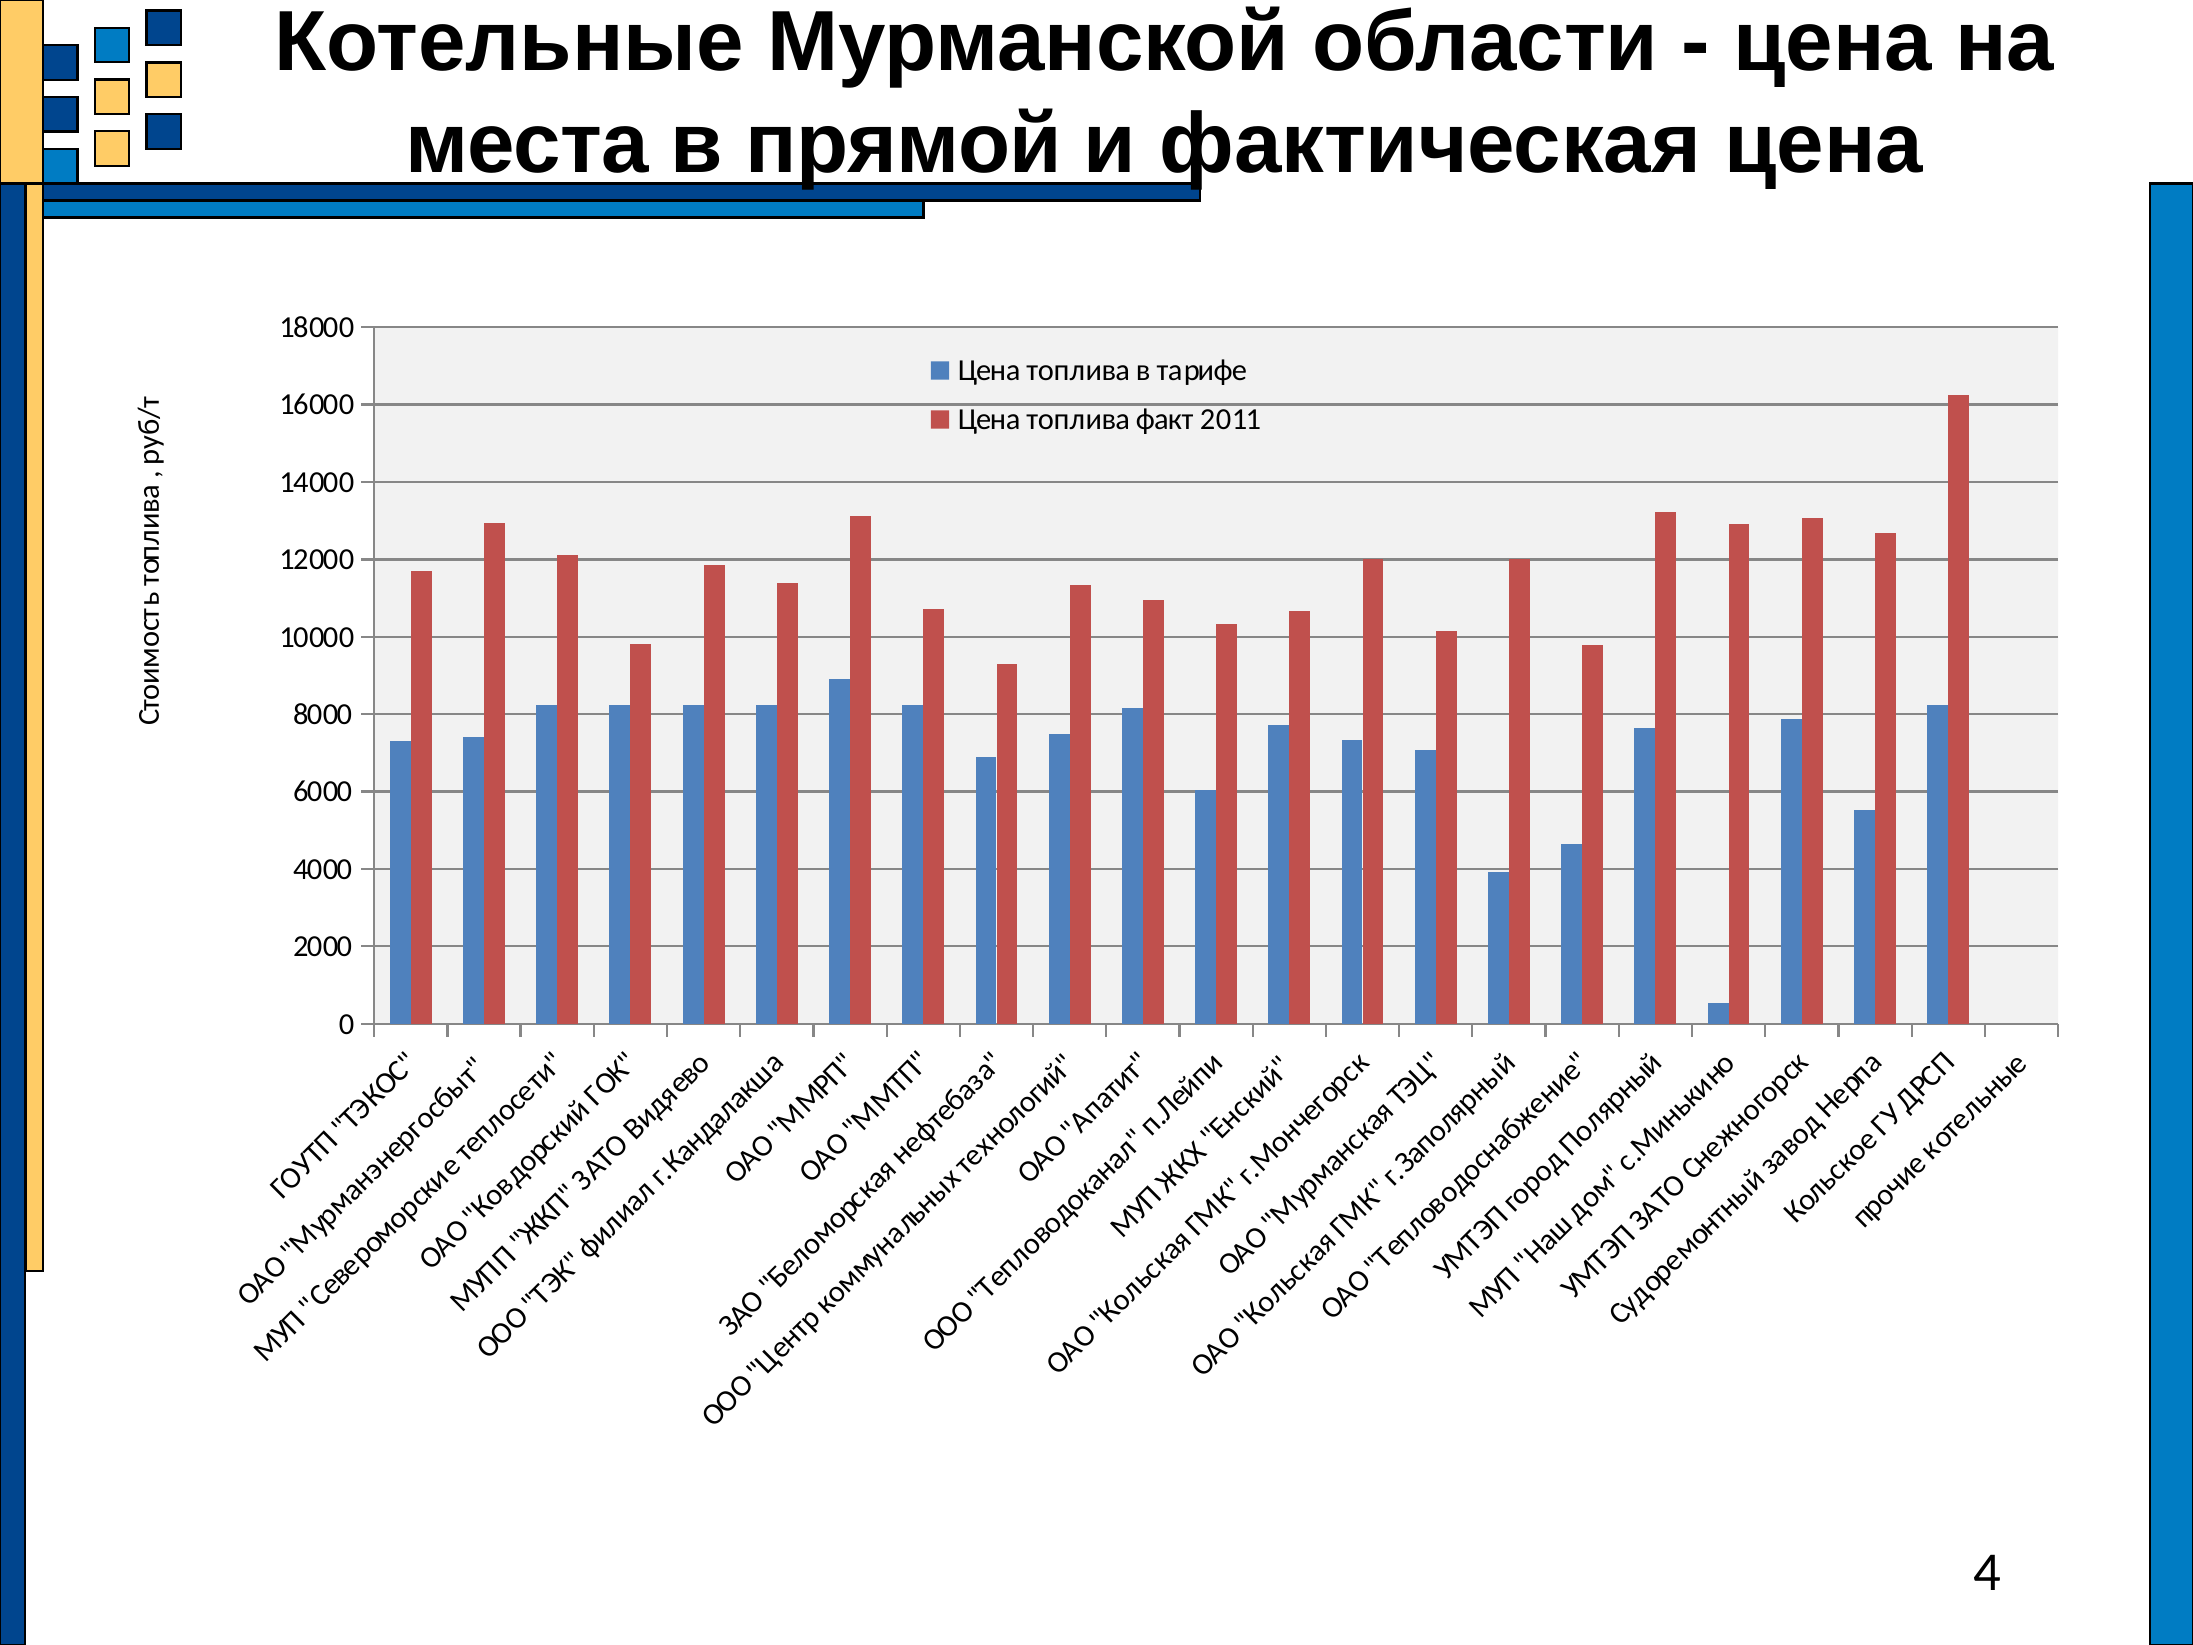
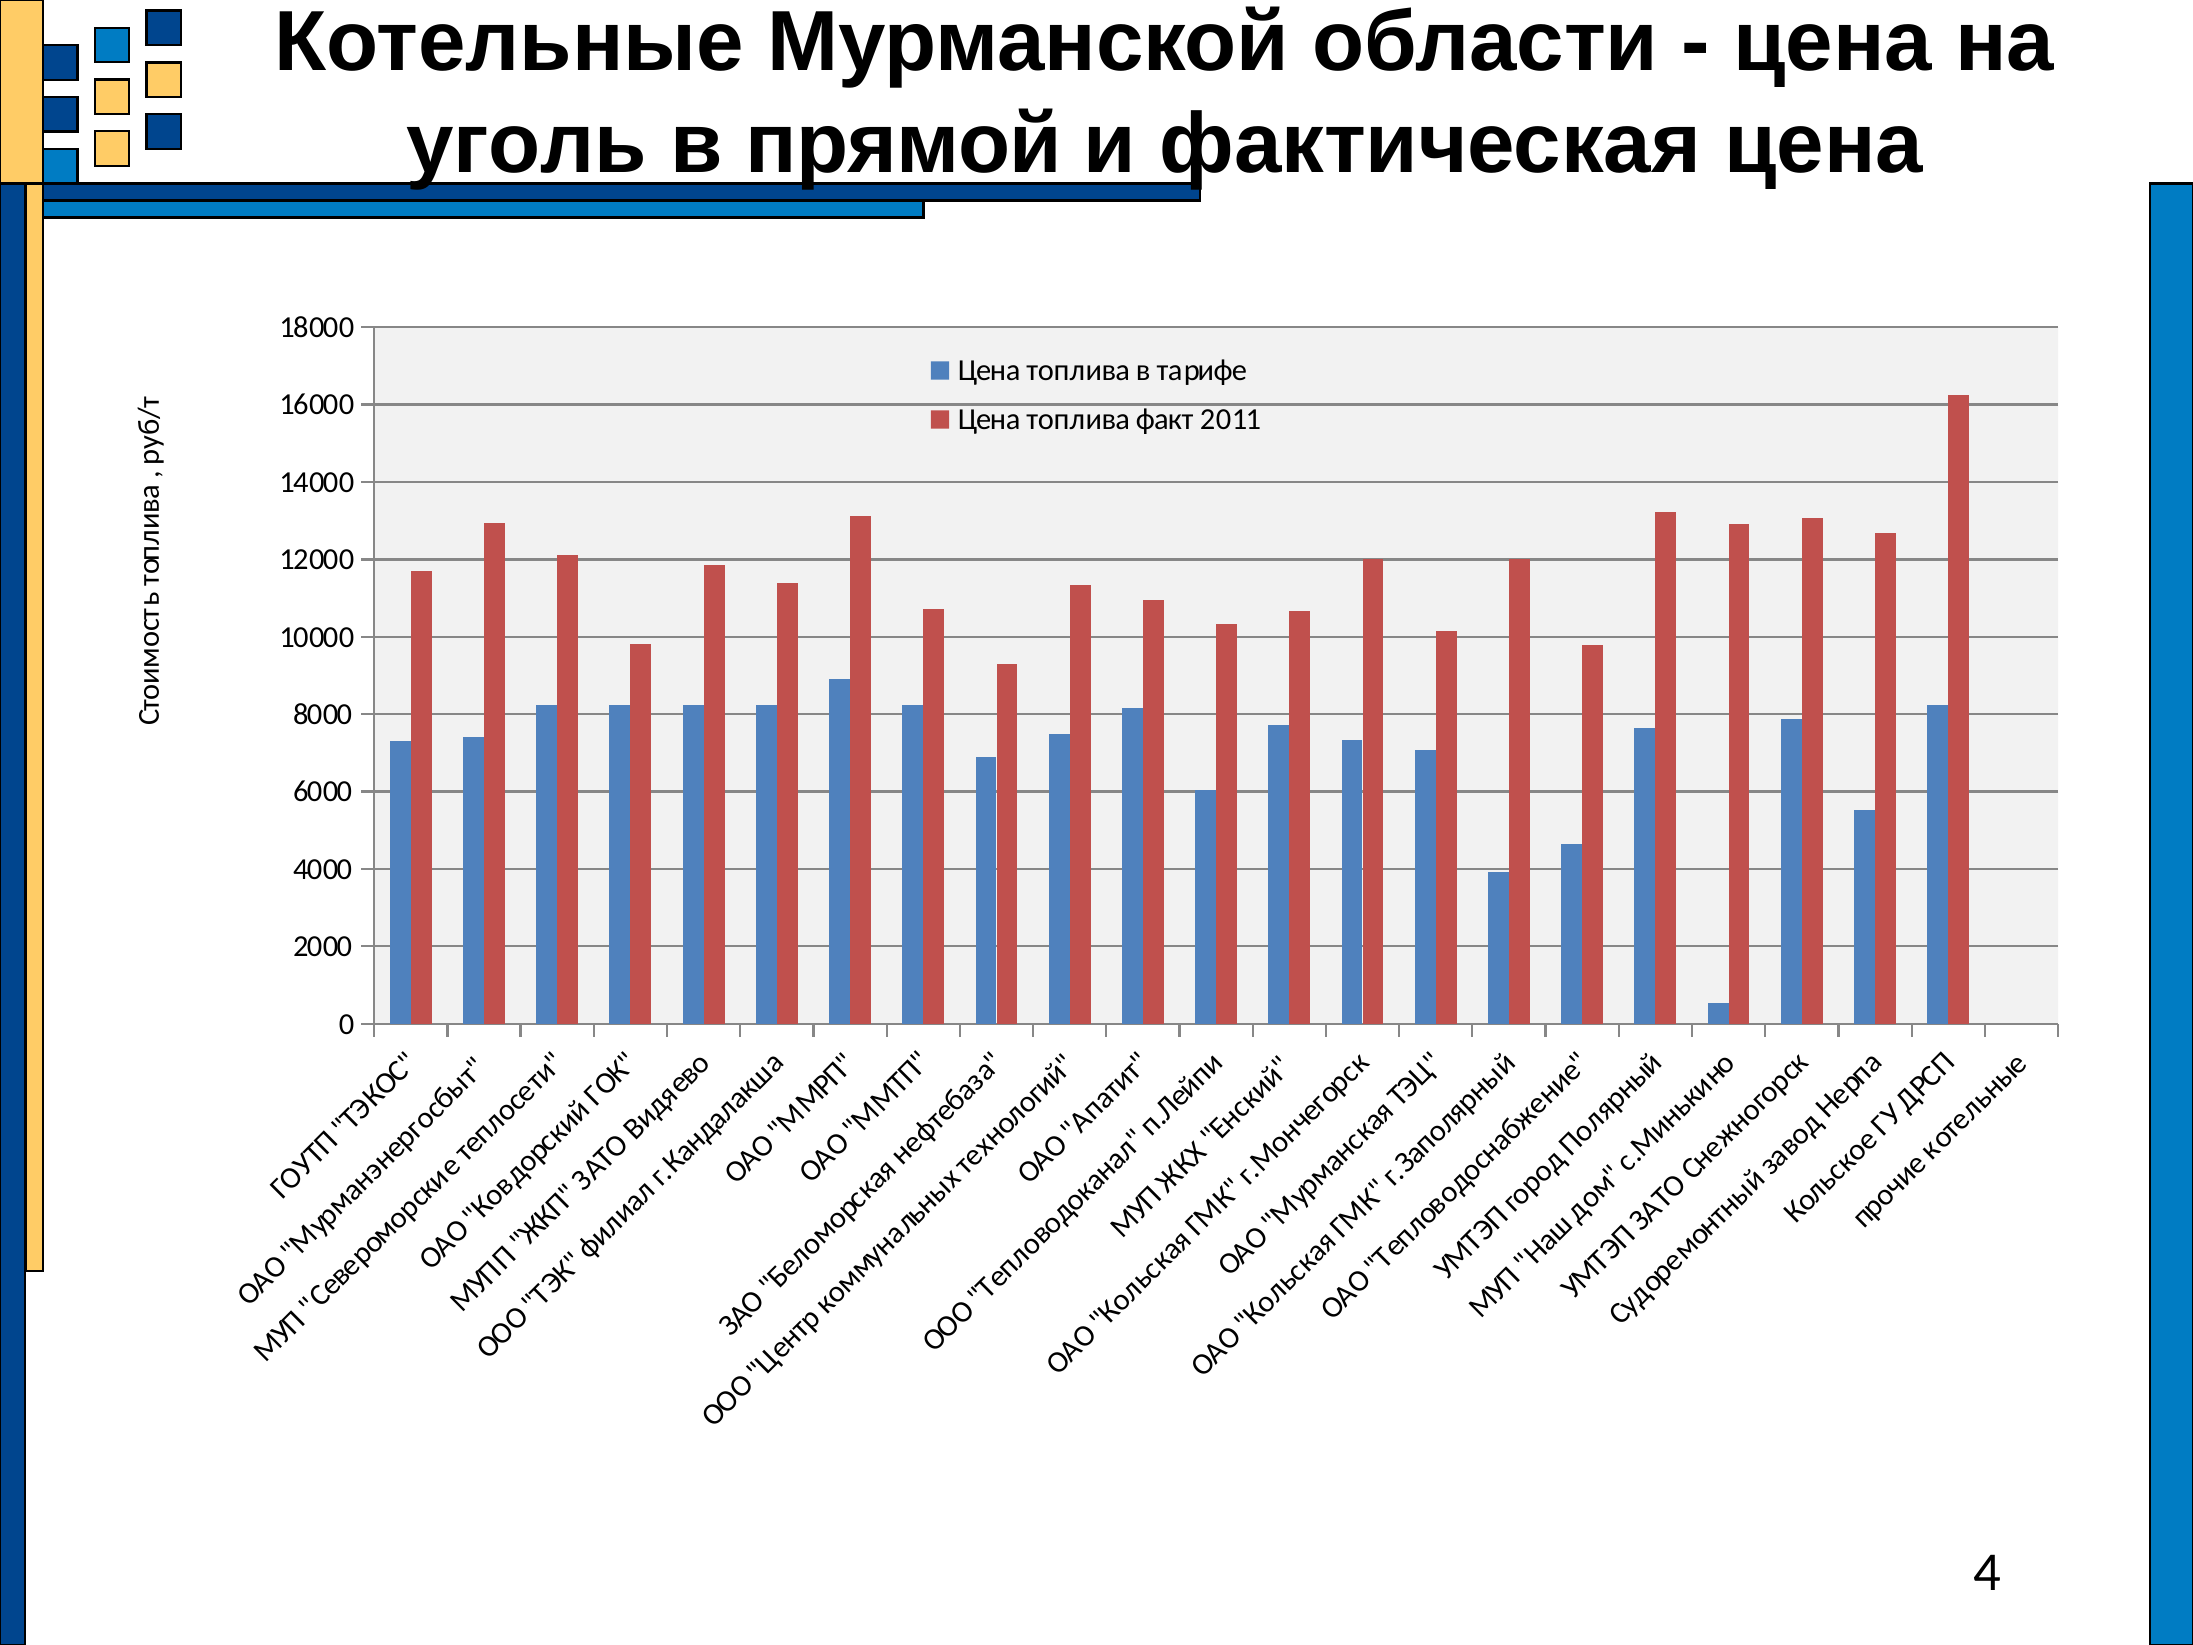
места: места -> уголь
